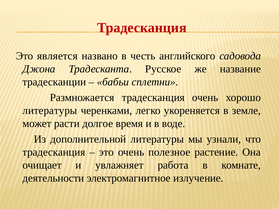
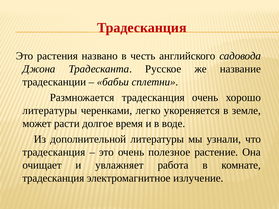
является: является -> растения
деятельности at (53, 178): деятельности -> традесканция
